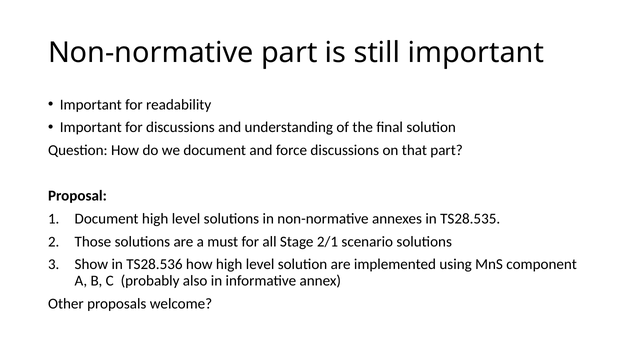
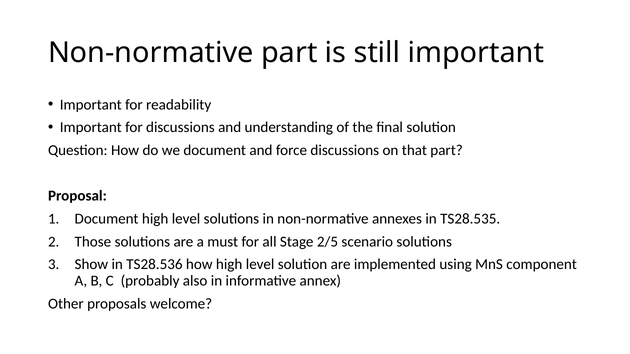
2/1: 2/1 -> 2/5
